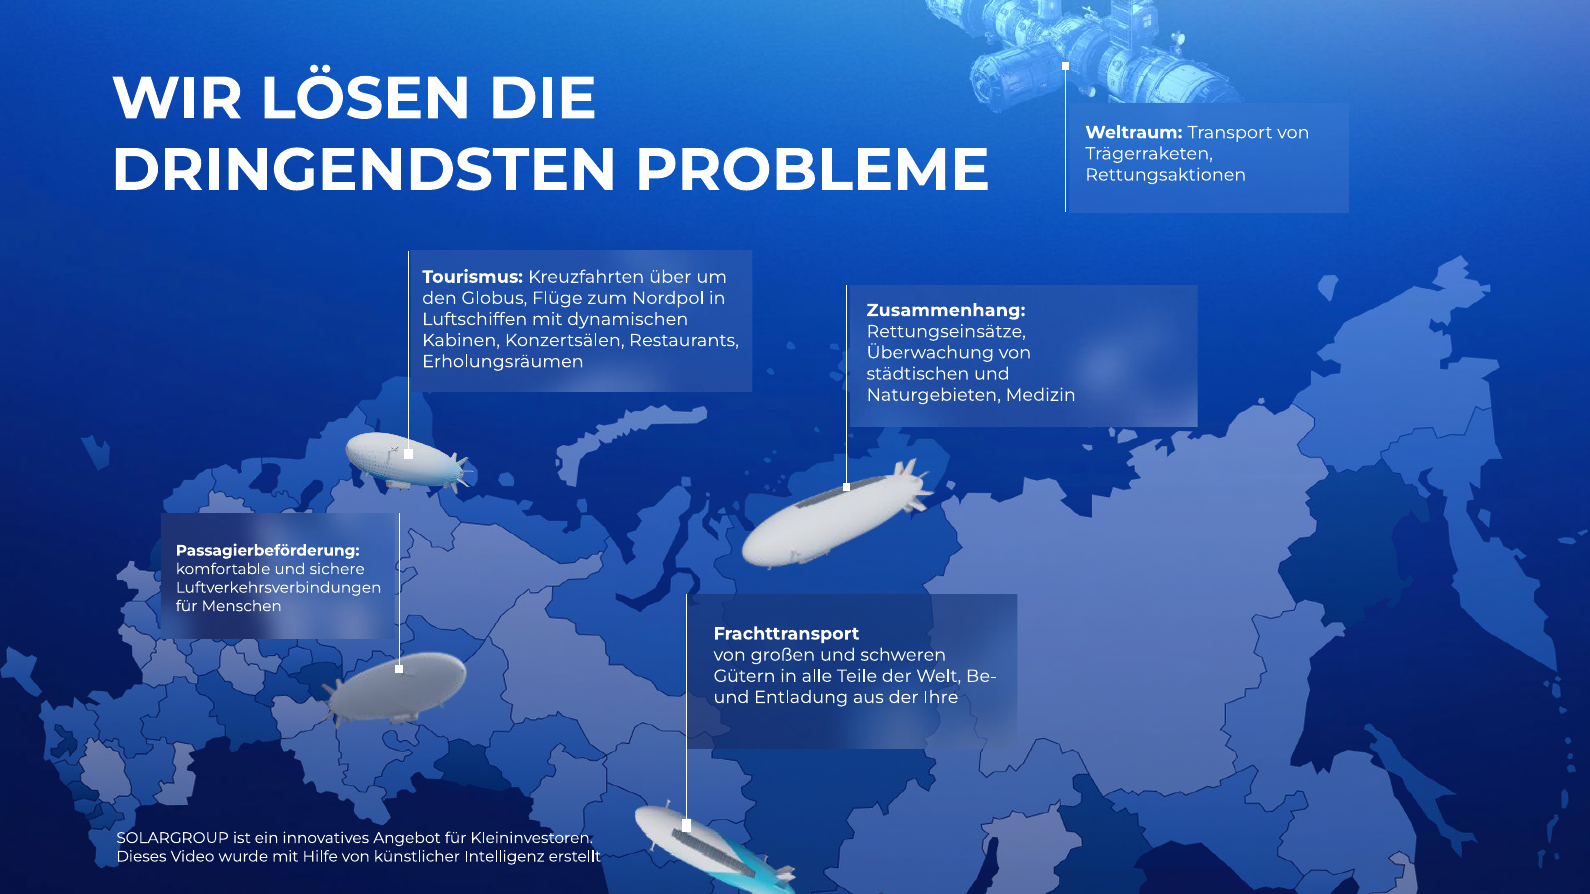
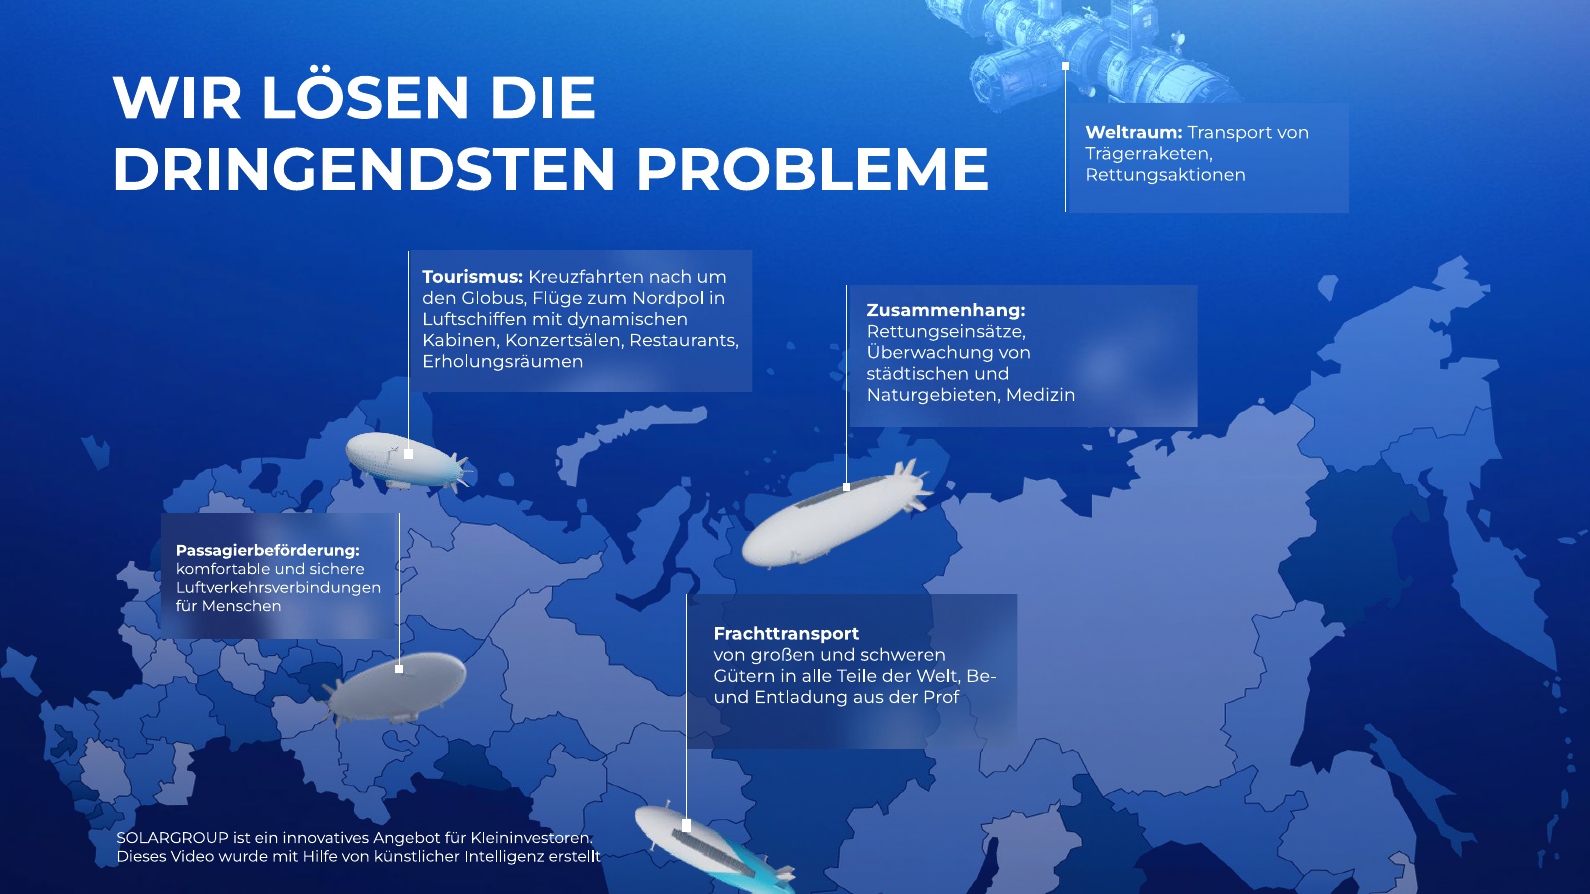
über: über -> nach
Ihre: Ihre -> Prof
